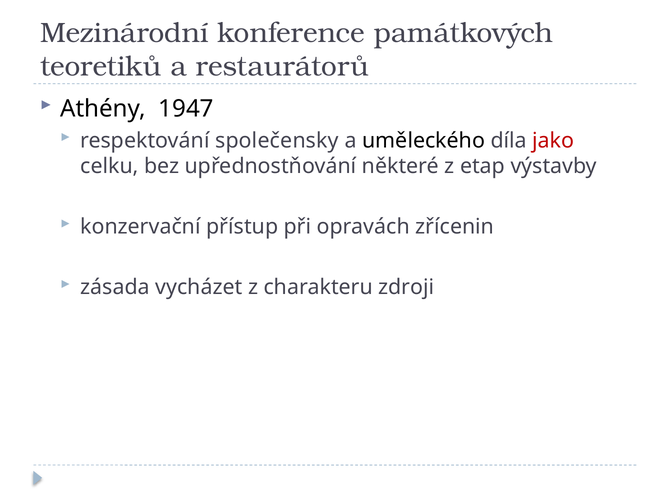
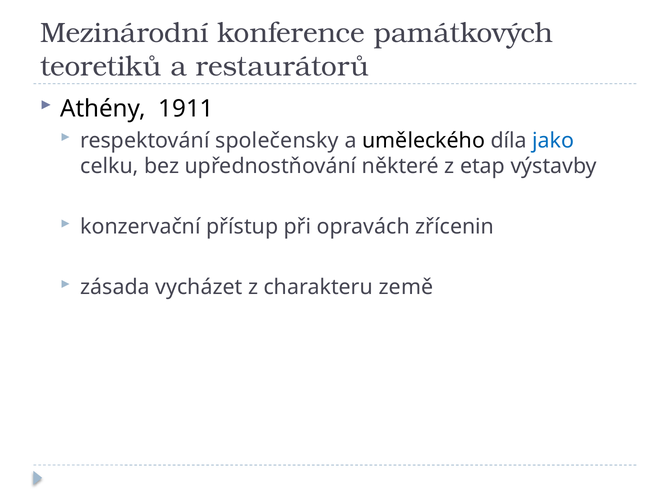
1947: 1947 -> 1911
jako colour: red -> blue
zdroji: zdroji -> země
